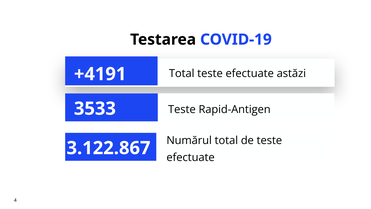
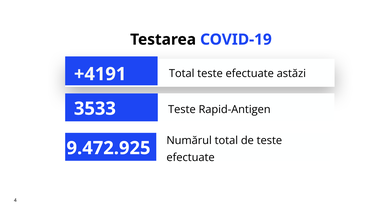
3.122.867: 3.122.867 -> 9.472.925
